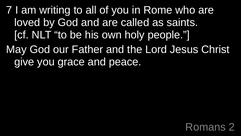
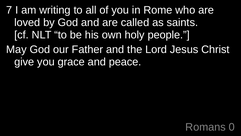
2: 2 -> 0
